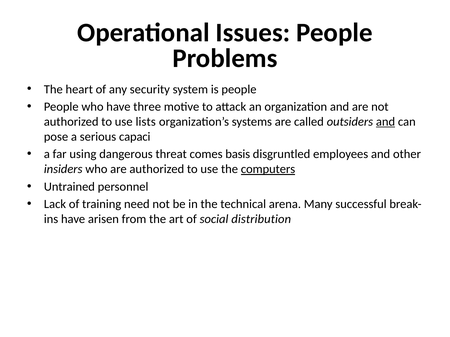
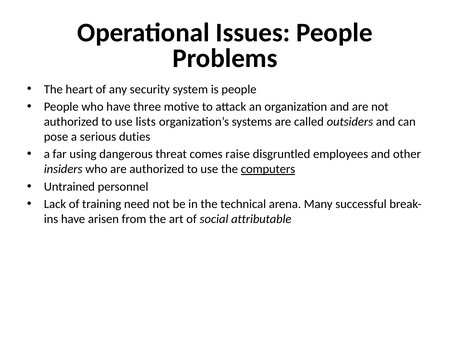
and at (386, 122) underline: present -> none
capaci: capaci -> duties
basis: basis -> raise
distribution: distribution -> attributable
